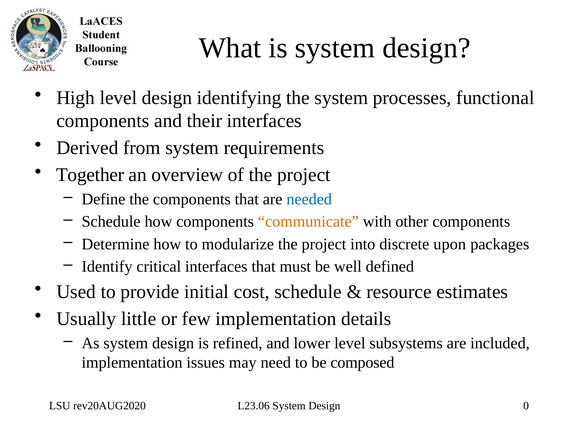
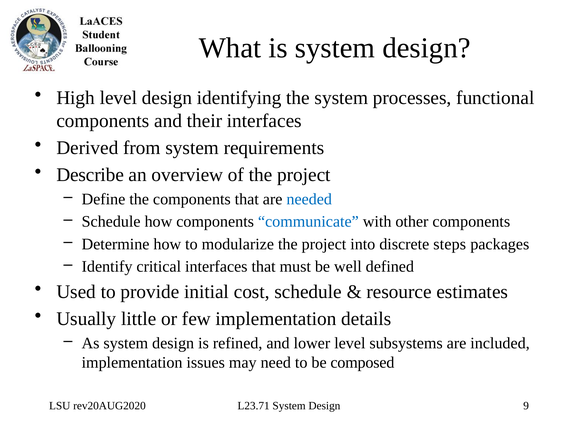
Together: Together -> Describe
communicate colour: orange -> blue
upon: upon -> steps
L23.06: L23.06 -> L23.71
0: 0 -> 9
